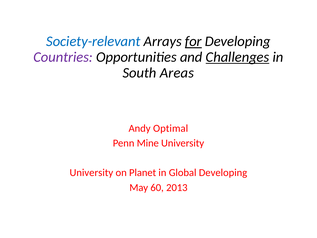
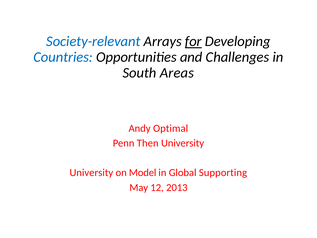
Countries colour: purple -> blue
Challenges underline: present -> none
Mine: Mine -> Then
Planet: Planet -> Model
Global Developing: Developing -> Supporting
60: 60 -> 12
